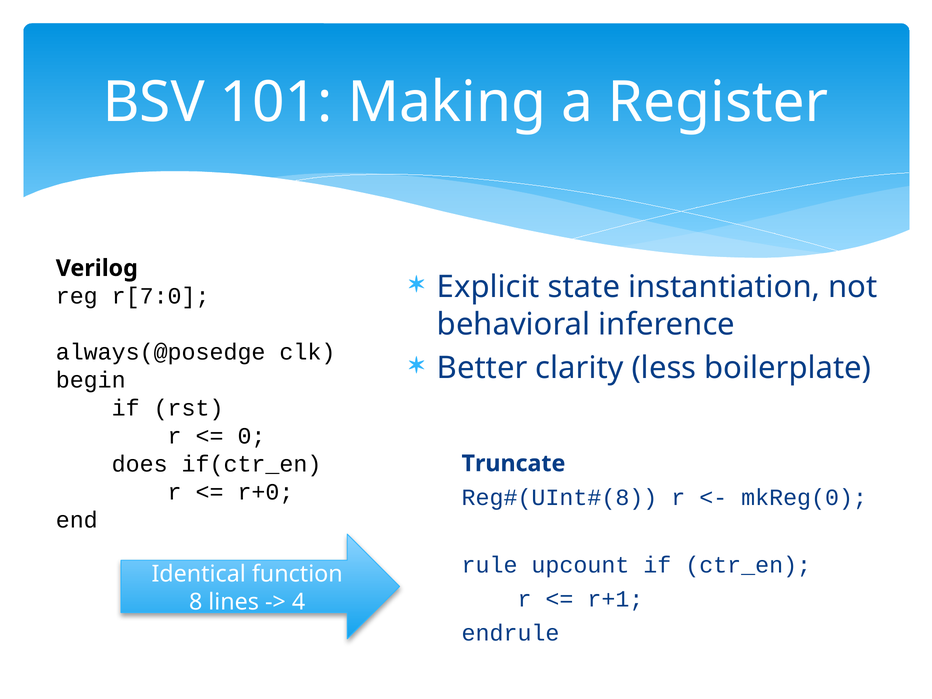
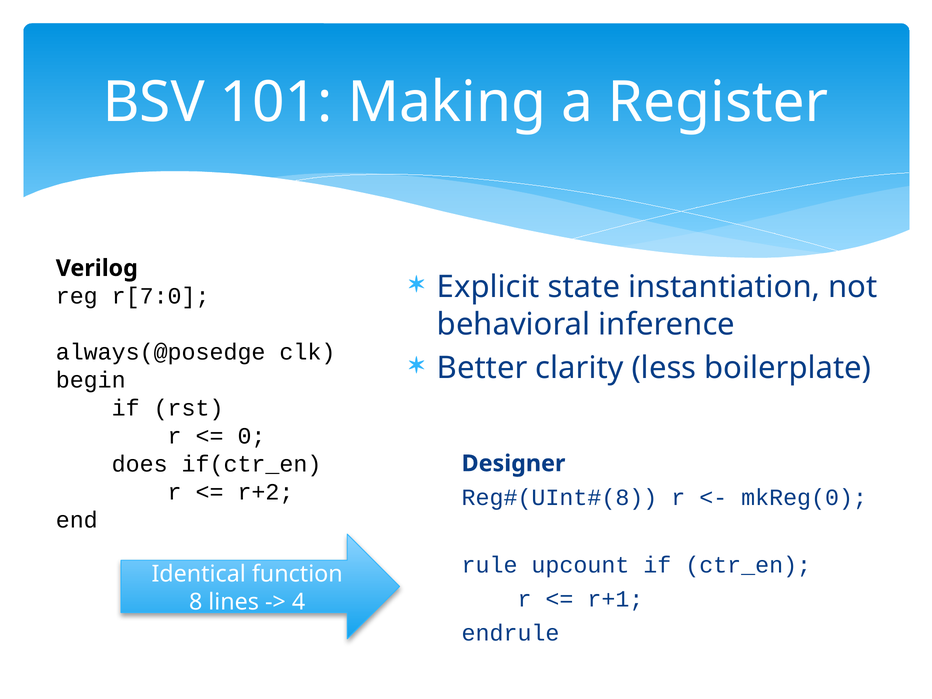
Truncate: Truncate -> Designer
r+0: r+0 -> r+2
